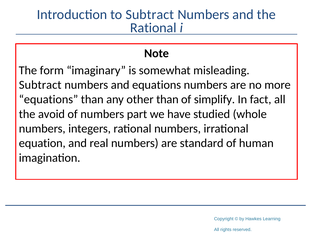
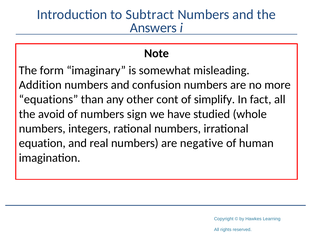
Rational at (153, 28): Rational -> Answers
Subtract at (40, 85): Subtract -> Addition
and equations: equations -> confusion
other than: than -> cont
part: part -> sign
standard: standard -> negative
